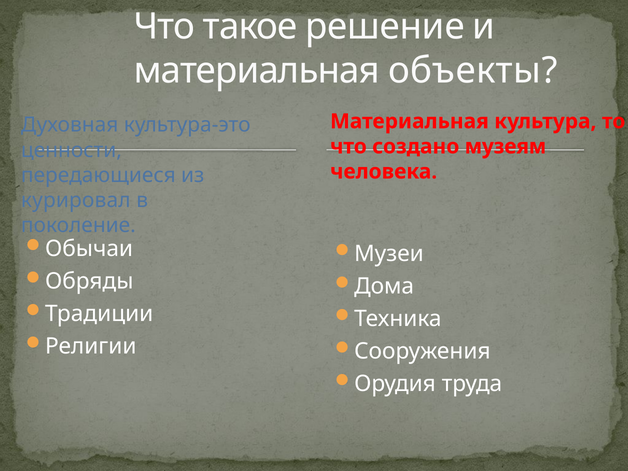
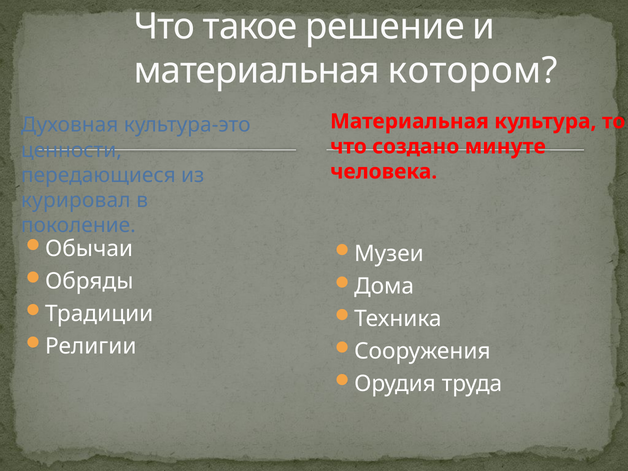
объекты: объекты -> котором
музеям: музеям -> минуте
